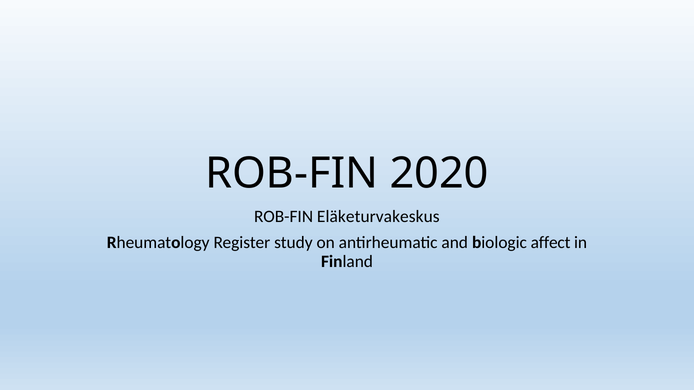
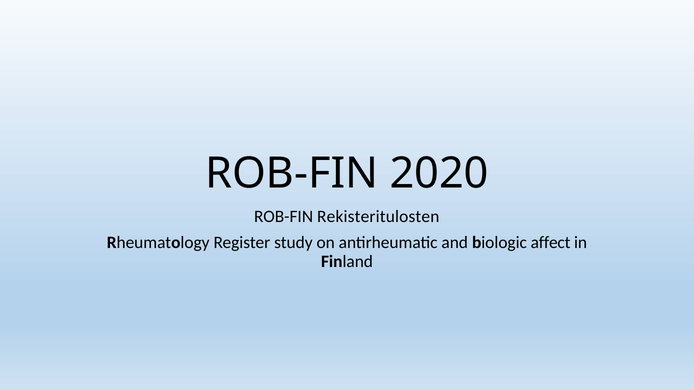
Eläketurvakeskus: Eläketurvakeskus -> Rekisteritulosten
